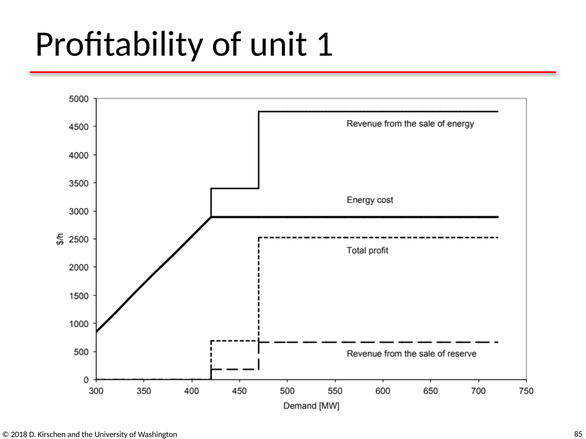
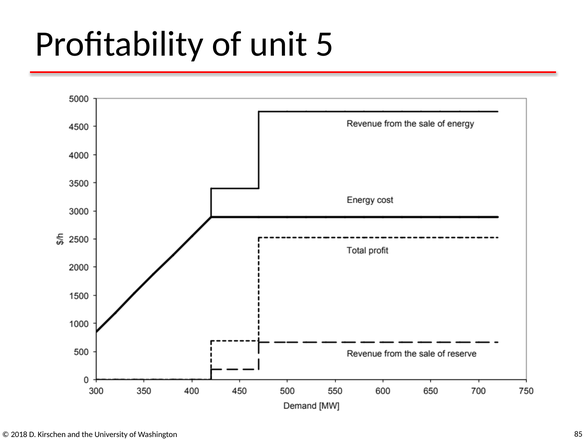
1: 1 -> 5
